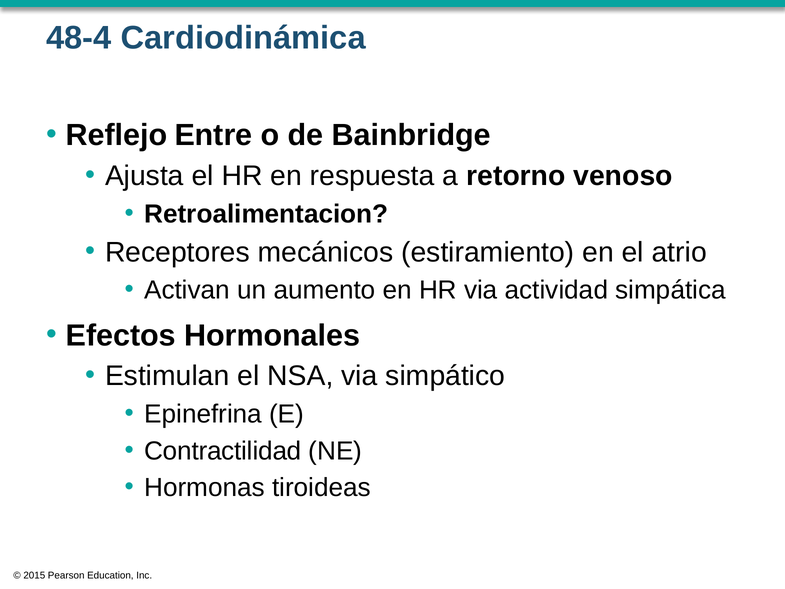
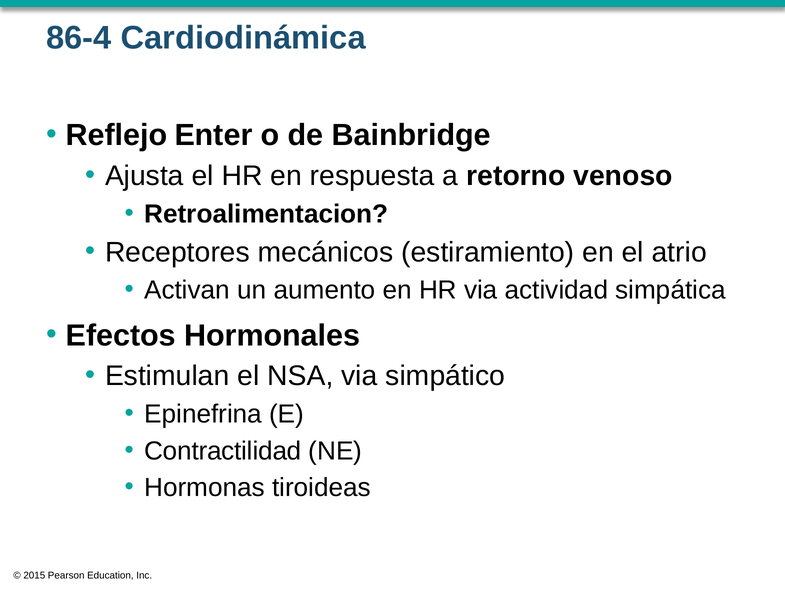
48-4: 48-4 -> 86-4
Entre: Entre -> Enter
